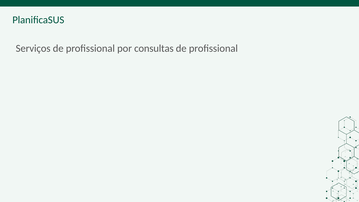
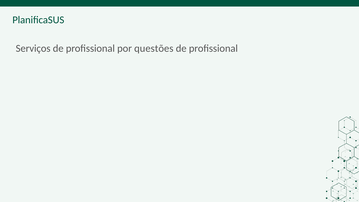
consultas: consultas -> questões
